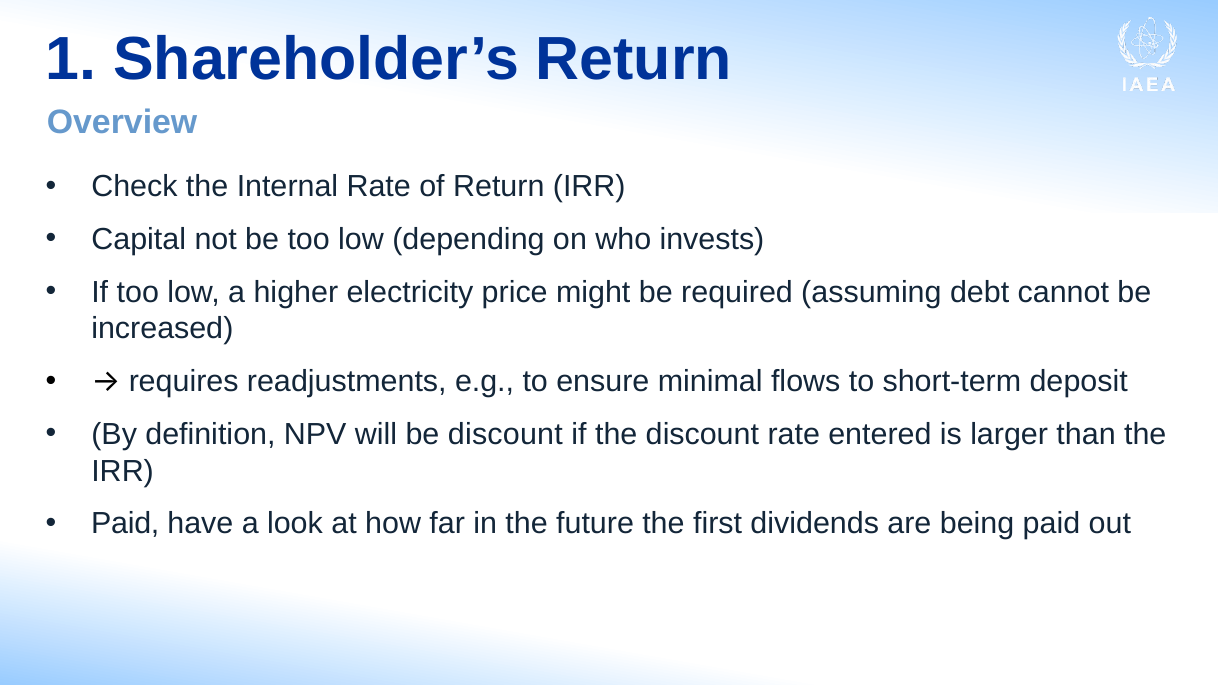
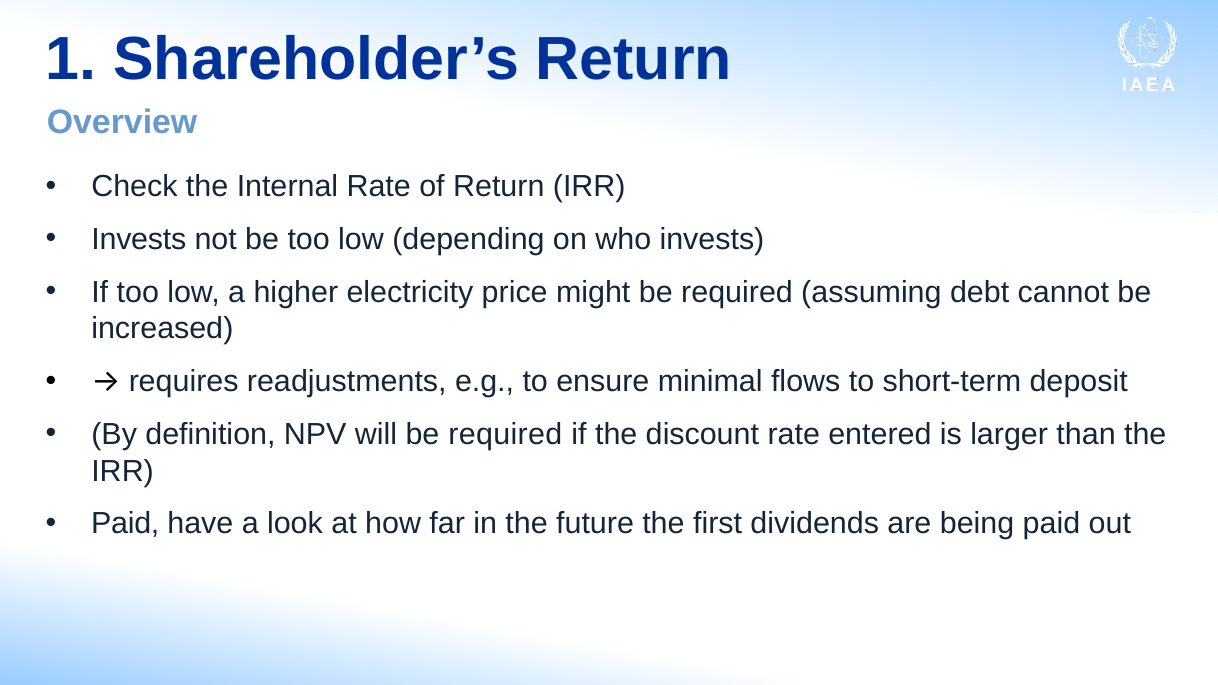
Capital at (139, 240): Capital -> Invests
will be discount: discount -> required
